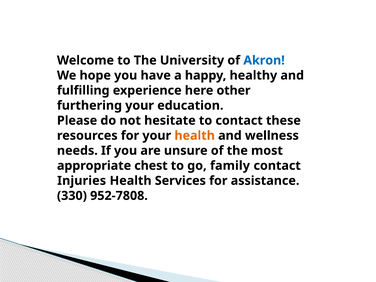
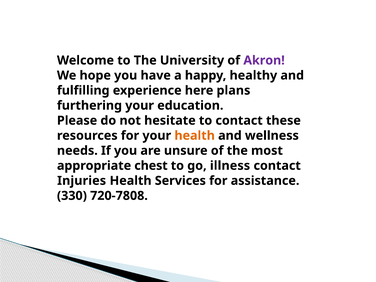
Akron colour: blue -> purple
other: other -> plans
family: family -> illness
952-7808: 952-7808 -> 720-7808
